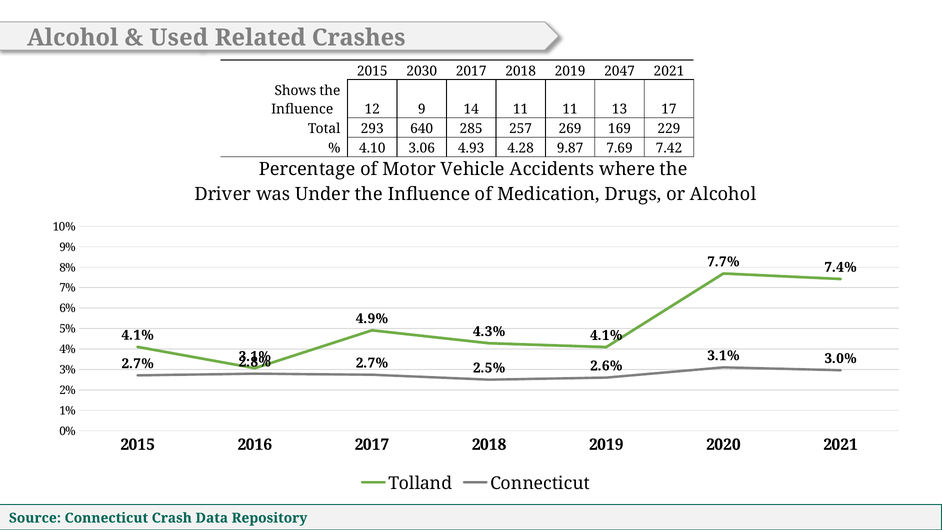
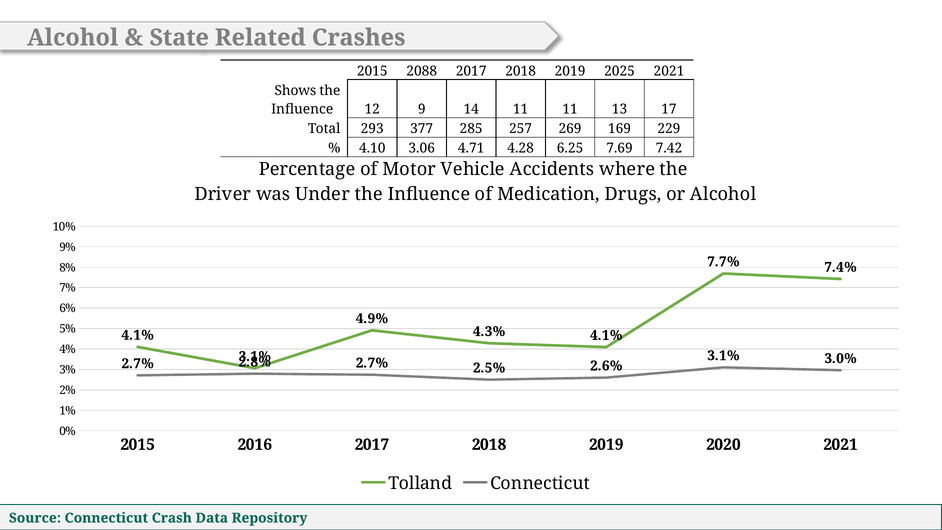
Used: Used -> State
2030: 2030 -> 2088
2047: 2047 -> 2025
640: 640 -> 377
4.93: 4.93 -> 4.71
9.87: 9.87 -> 6.25
